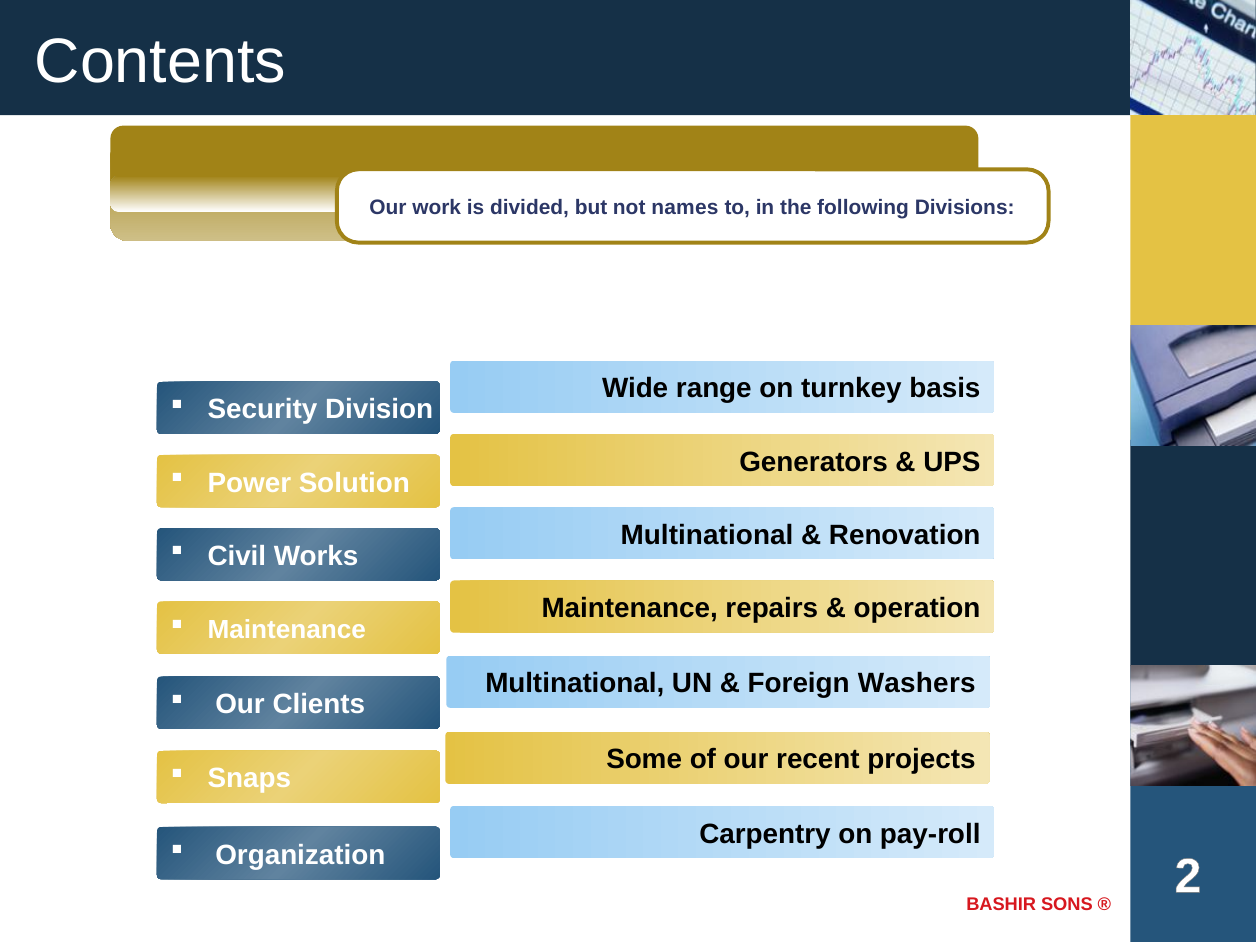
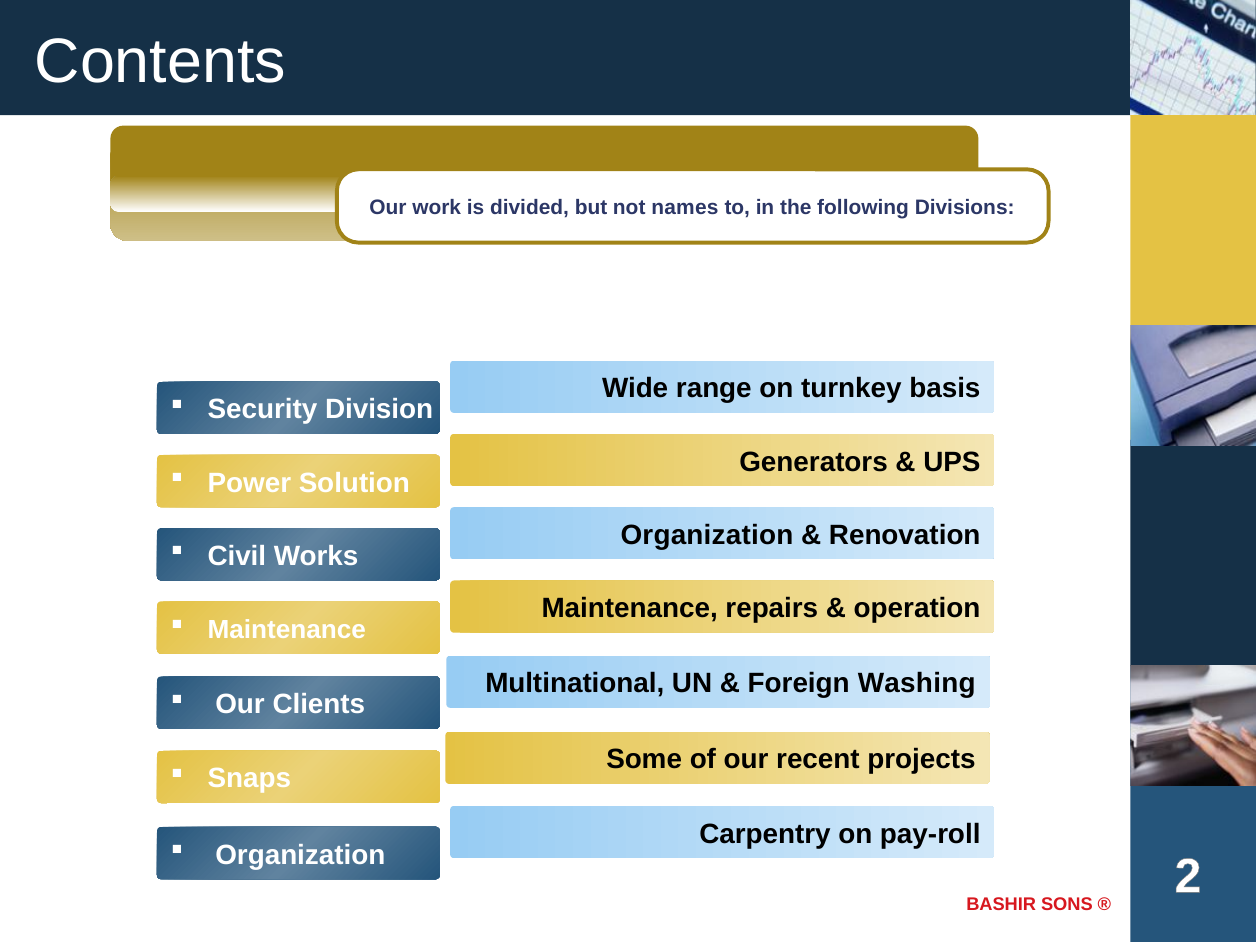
Multinational at (707, 535): Multinational -> Organization
Washers: Washers -> Washing
